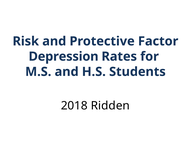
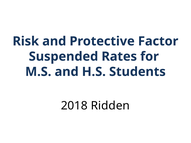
Depression: Depression -> Suspended
